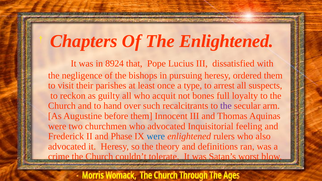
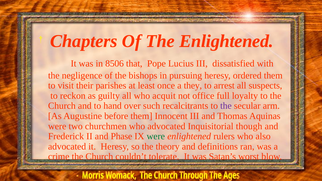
8924: 8924 -> 8506
type: type -> they
bones: bones -> office
feeling: feeling -> though
were at (156, 136) colour: blue -> green
